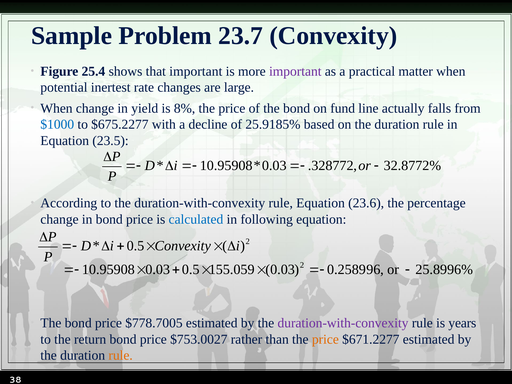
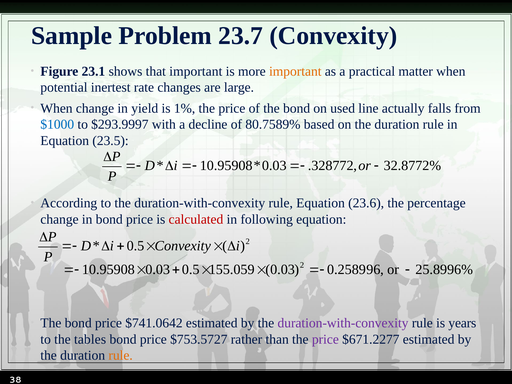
25.4: 25.4 -> 23.1
important at (295, 71) colour: purple -> orange
8%: 8% -> 1%
fund: fund -> used
$675.2277: $675.2277 -> $293.9997
25.9185%: 25.9185% -> 80.7589%
calculated colour: blue -> red
$778.7005: $778.7005 -> $741.0642
return: return -> tables
$753.0027: $753.0027 -> $753.5727
price at (325, 339) colour: orange -> purple
